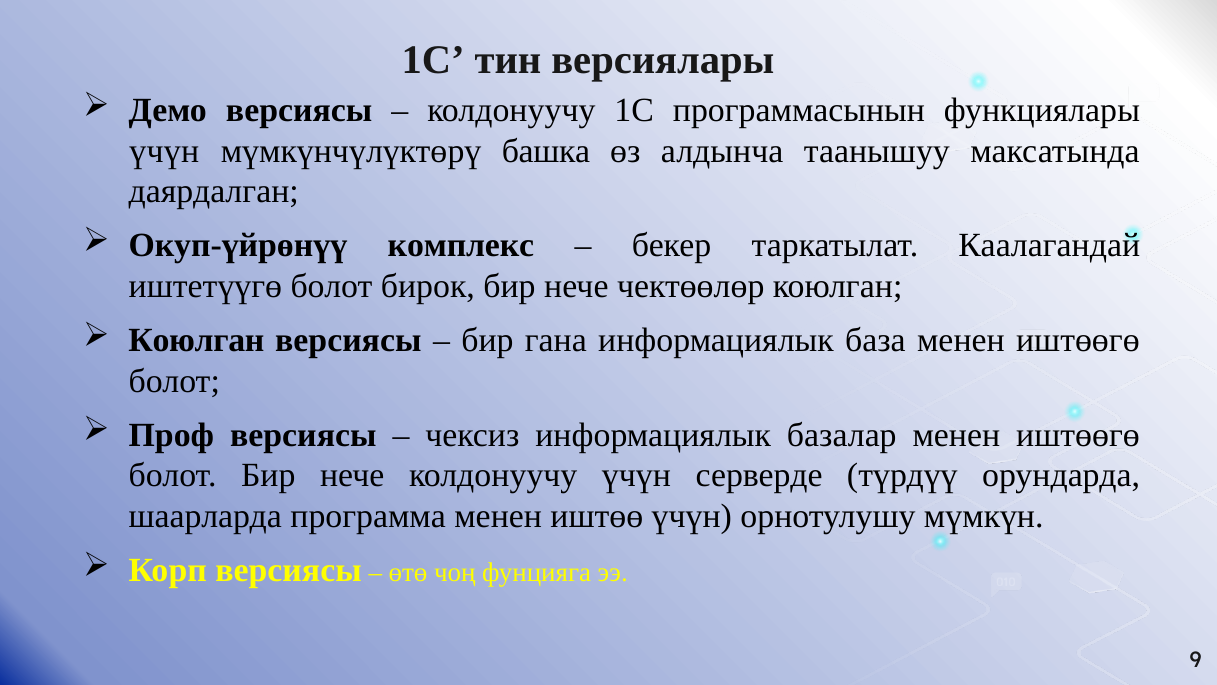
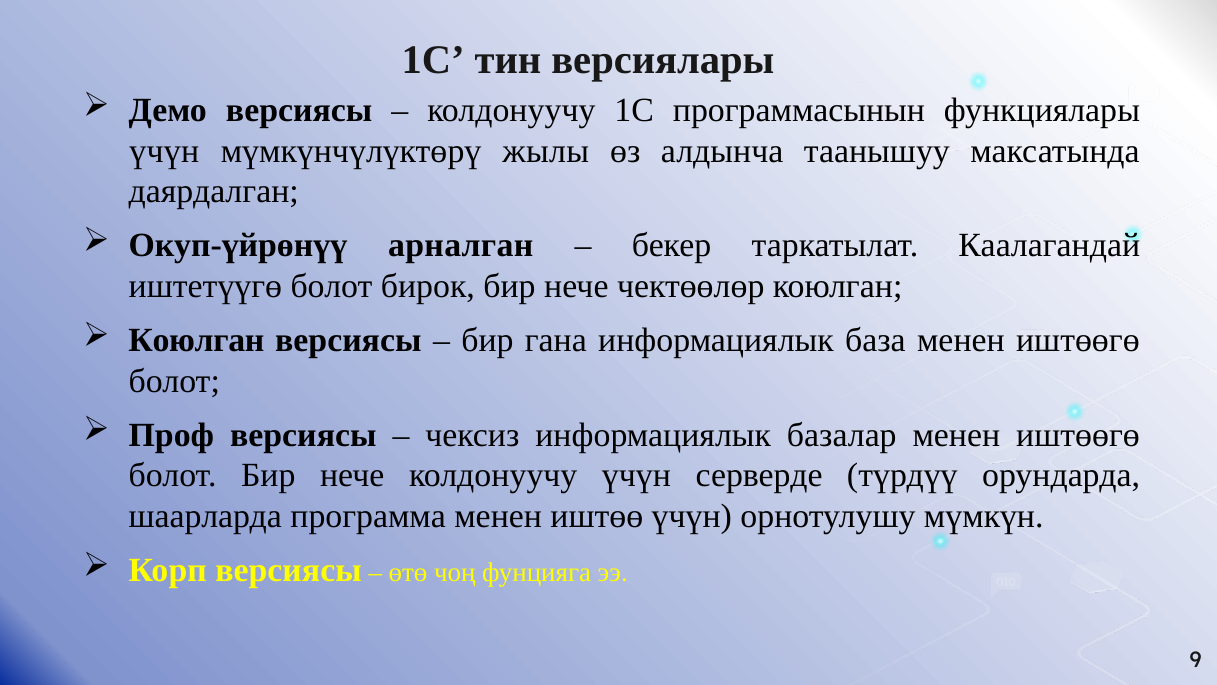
башка: башка -> жылы
комплекс: комплекс -> арналган
